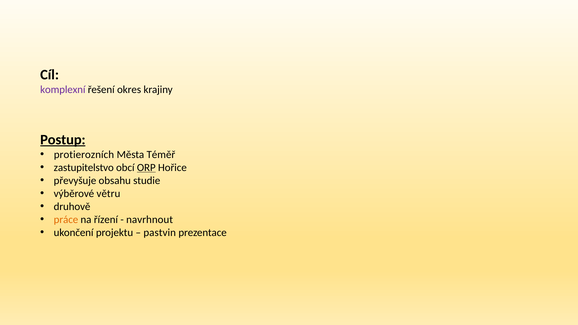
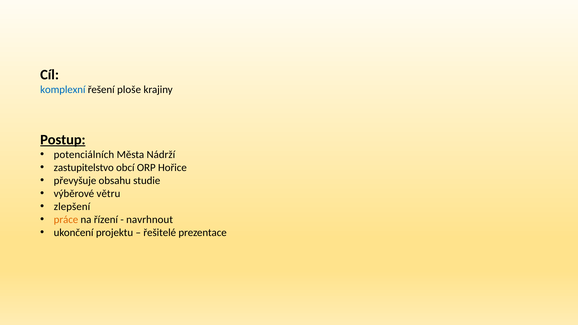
komplexní colour: purple -> blue
okres: okres -> ploše
protierozních: protierozních -> potenciálních
Téměř: Téměř -> Nádrží
ORP underline: present -> none
druhově: druhově -> zlepšení
pastvin: pastvin -> řešitelé
